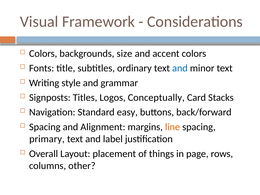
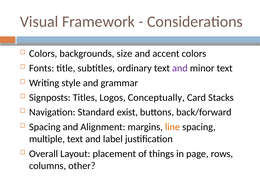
and at (180, 68) colour: blue -> purple
easy: easy -> exist
primary: primary -> multiple
